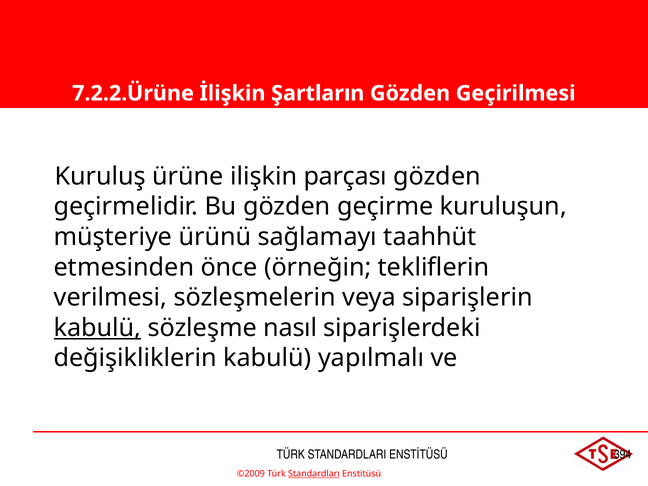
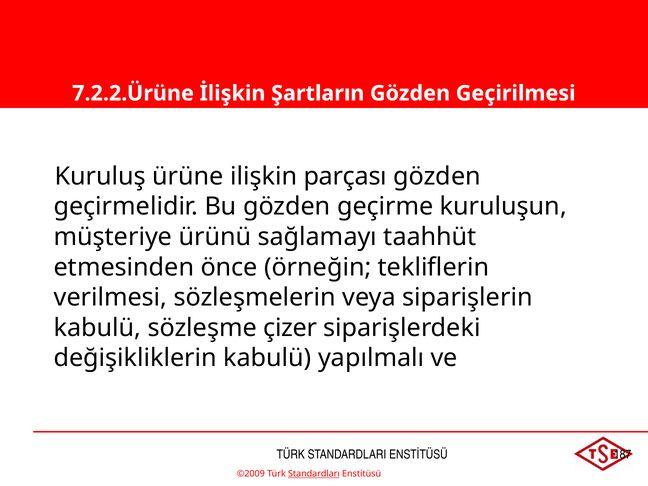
kabulü at (97, 328) underline: present -> none
nasıl: nasıl -> çizer
394: 394 -> 187
